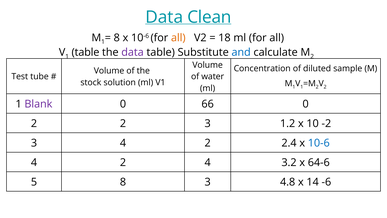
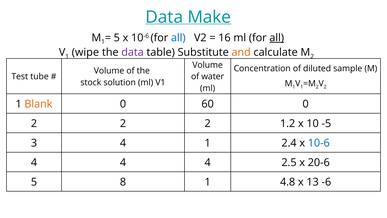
Clean: Clean -> Make
8 at (117, 38): 8 -> 5
all at (178, 38) colour: orange -> blue
18: 18 -> 16
all at (277, 38) underline: none -> present
1 table: table -> wipe
and colour: blue -> orange
Blank colour: purple -> orange
66: 66 -> 60
2 2 3: 3 -> 2
-2: -2 -> -5
3 4 2: 2 -> 1
2 at (123, 162): 2 -> 4
3.2: 3.2 -> 2.5
64-6: 64-6 -> 20-6
8 3: 3 -> 1
14: 14 -> 13
